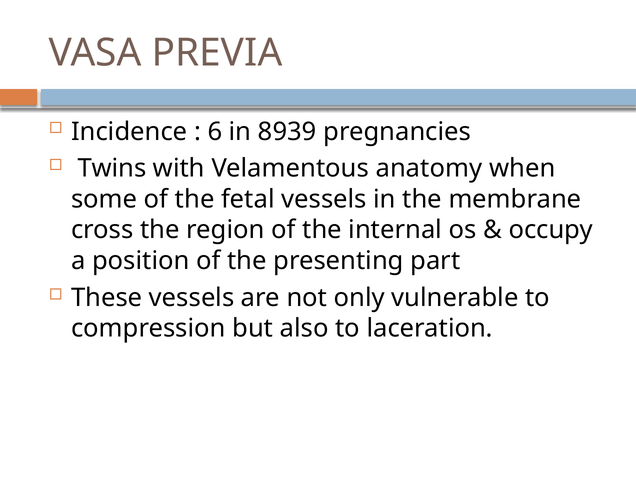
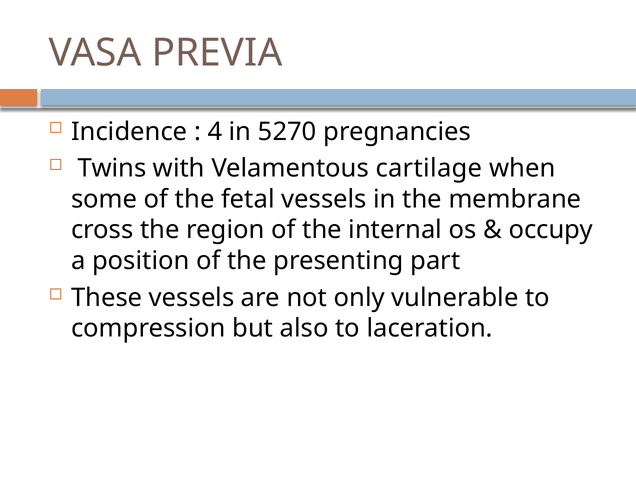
6: 6 -> 4
8939: 8939 -> 5270
anatomy: anatomy -> cartilage
